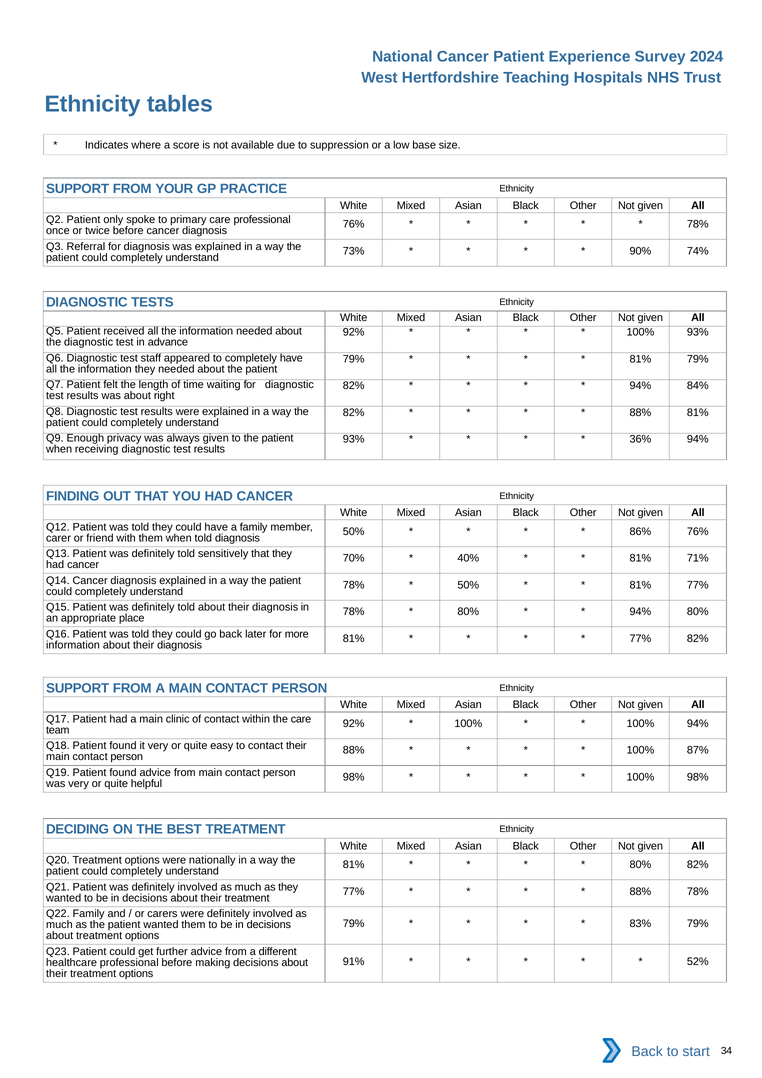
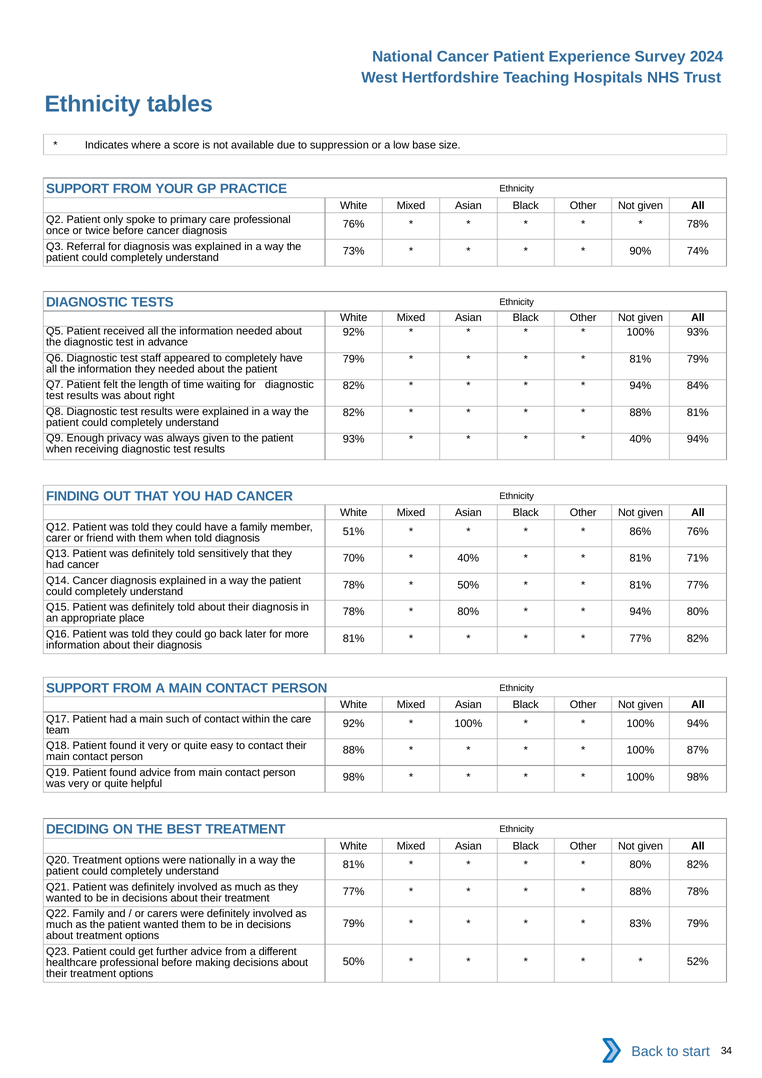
36% at (640, 439): 36% -> 40%
50% at (354, 532): 50% -> 51%
clinic: clinic -> such
91% at (354, 962): 91% -> 50%
